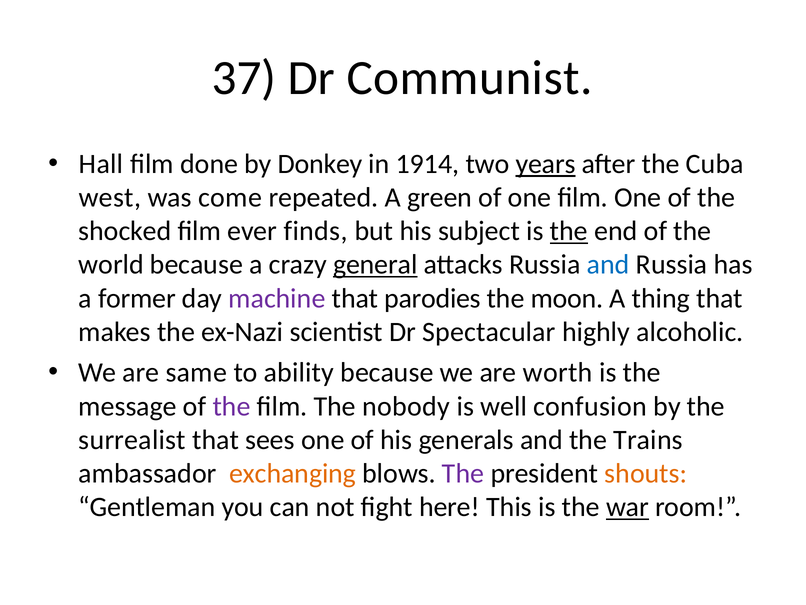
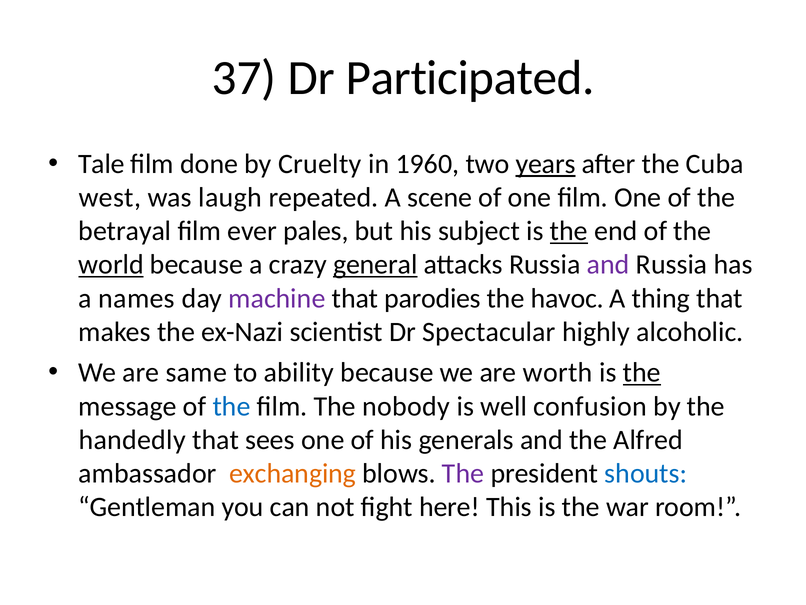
Communist: Communist -> Participated
Hall: Hall -> Tale
Donkey: Donkey -> Cruelty
1914: 1914 -> 1960
come: come -> laugh
green: green -> scene
shocked: shocked -> betrayal
finds: finds -> pales
world underline: none -> present
and at (608, 264) colour: blue -> purple
former: former -> names
moon: moon -> havoc
the at (642, 372) underline: none -> present
the at (231, 406) colour: purple -> blue
surrealist: surrealist -> handedly
Trains: Trains -> Alfred
shouts colour: orange -> blue
war underline: present -> none
